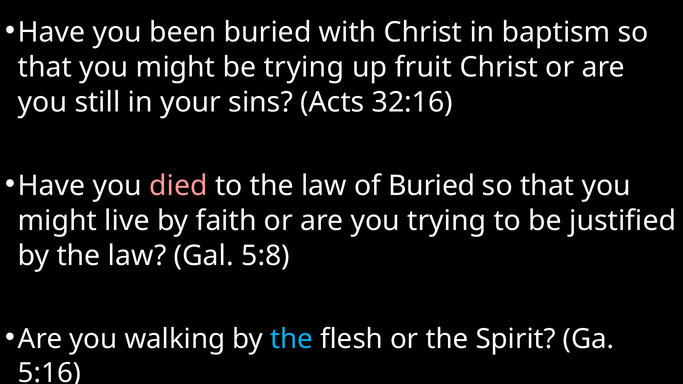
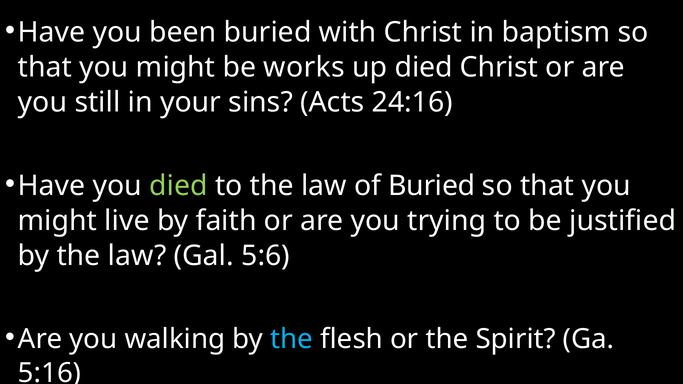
be trying: trying -> works
up fruit: fruit -> died
32:16: 32:16 -> 24:16
died at (179, 186) colour: pink -> light green
5:8: 5:8 -> 5:6
